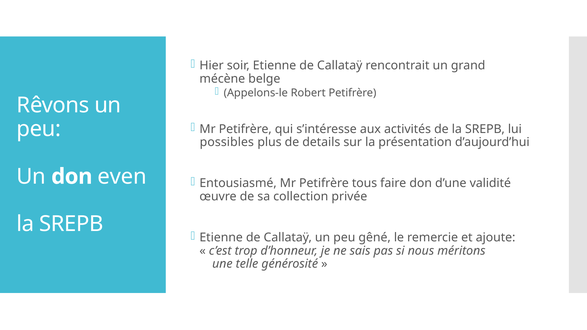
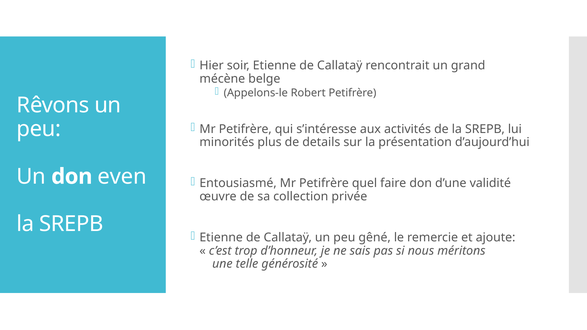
possibles: possibles -> minorités
tous: tous -> quel
